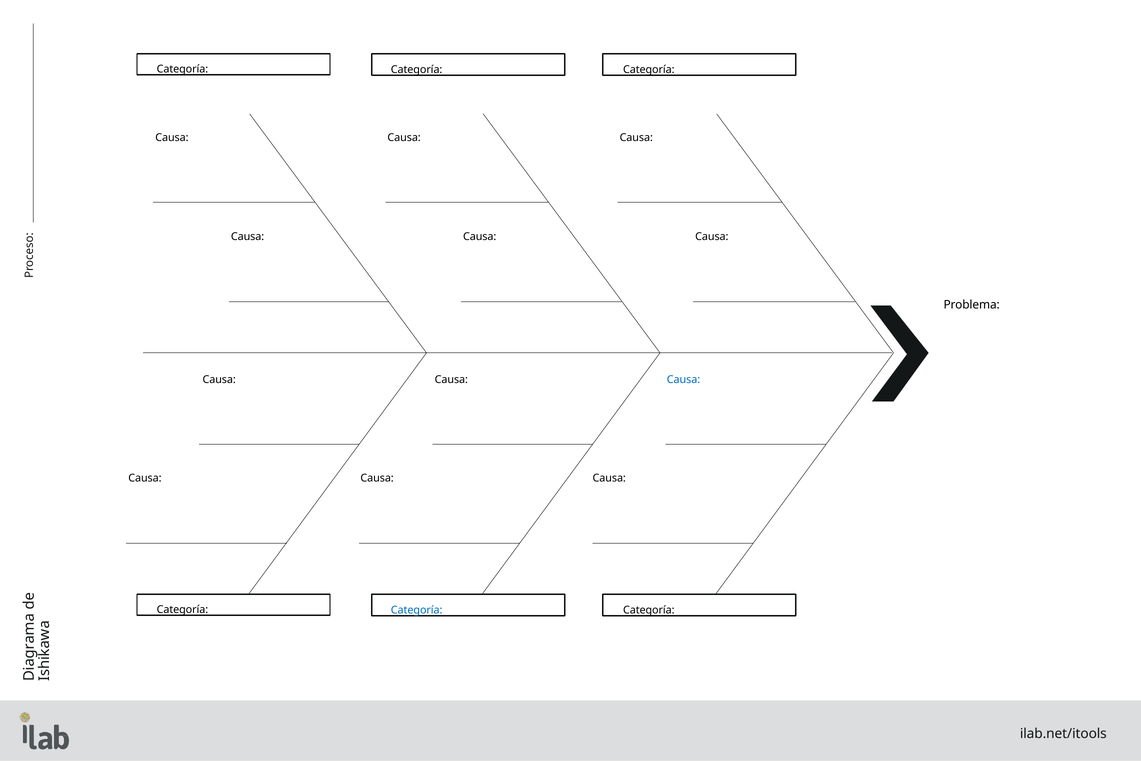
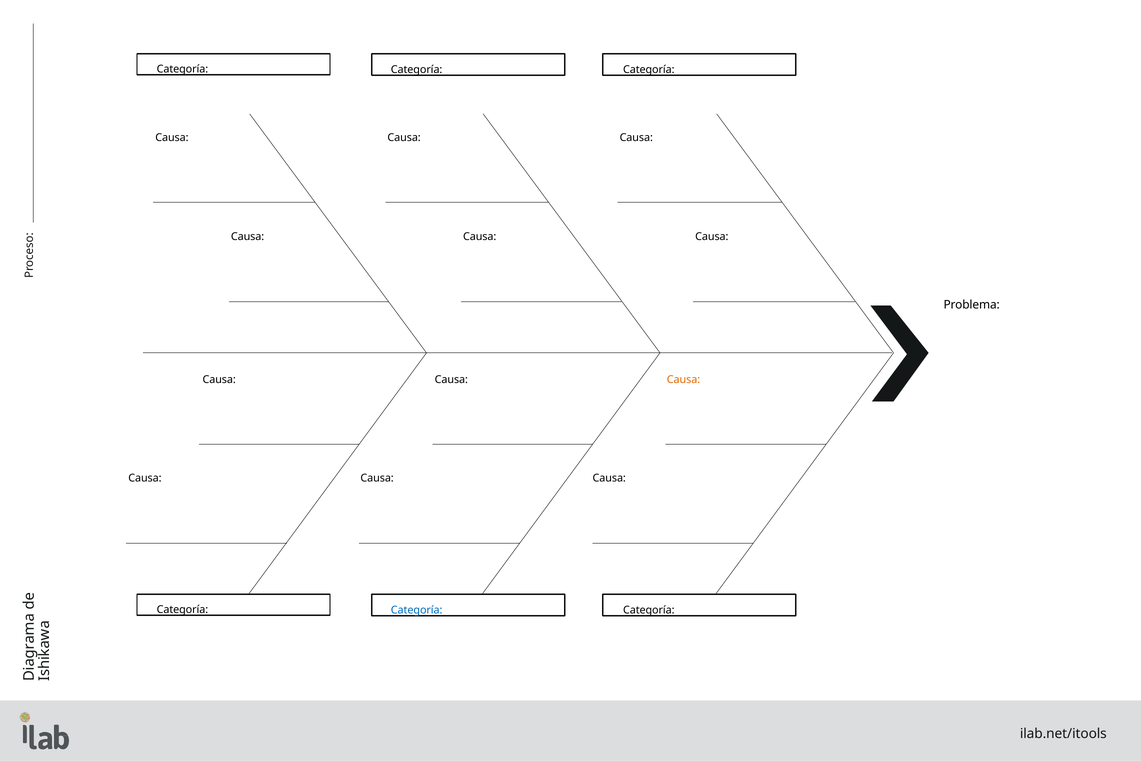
Causa at (684, 380) colour: blue -> orange
